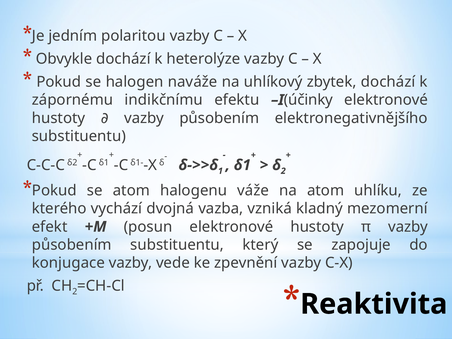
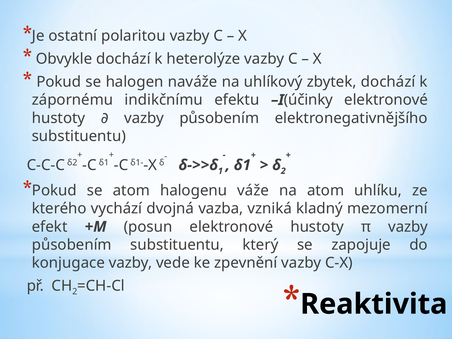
jedním: jedním -> ostatní
